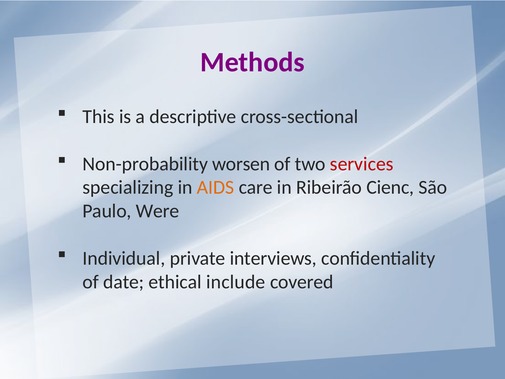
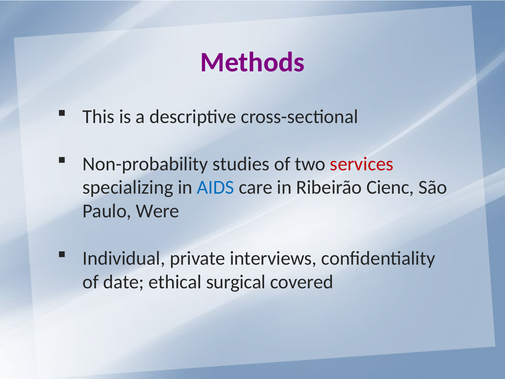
worsen: worsen -> studies
AIDS colour: orange -> blue
include: include -> surgical
